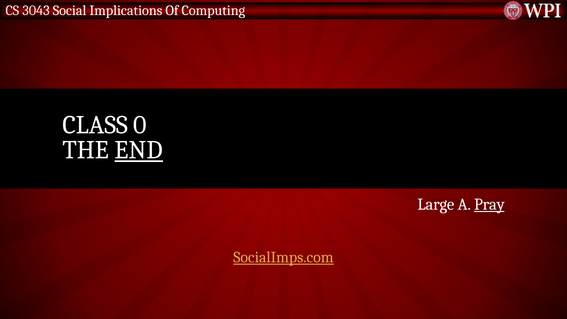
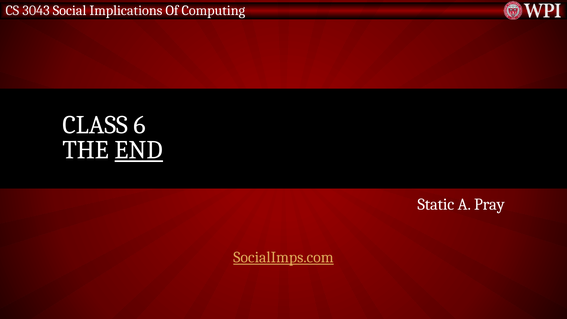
0: 0 -> 6
Large: Large -> Static
Pray underline: present -> none
